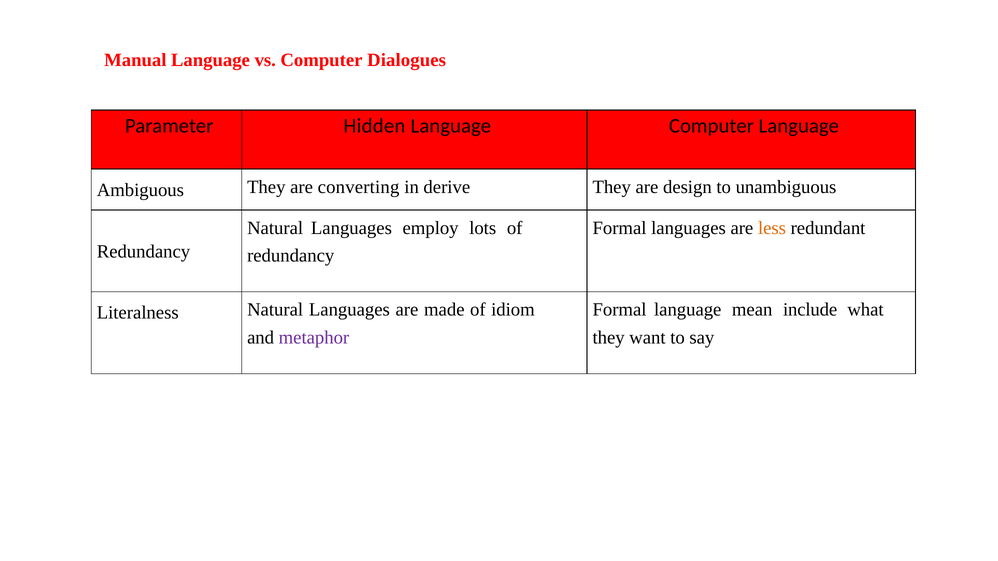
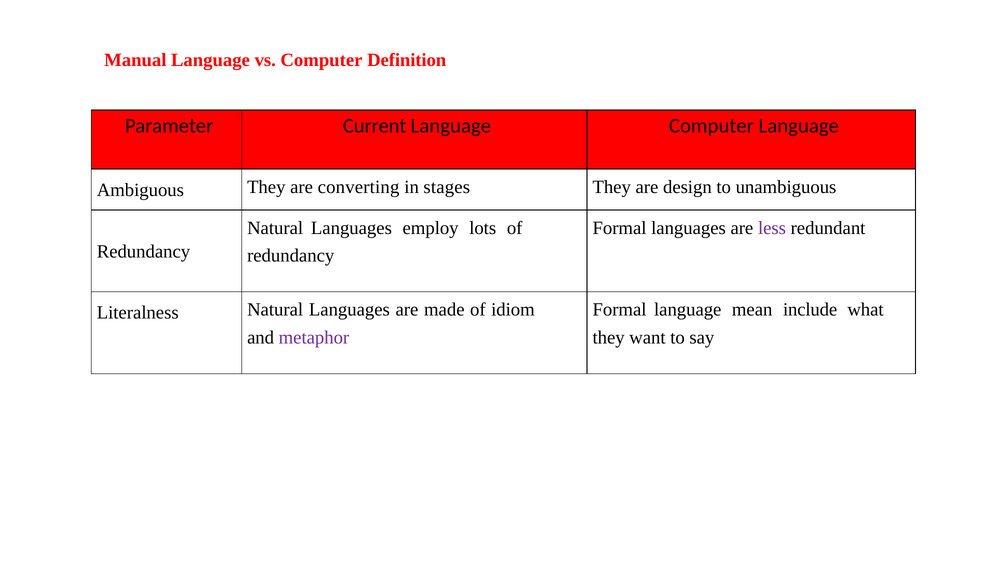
Dialogues: Dialogues -> Definition
Hidden: Hidden -> Current
derive: derive -> stages
less colour: orange -> purple
